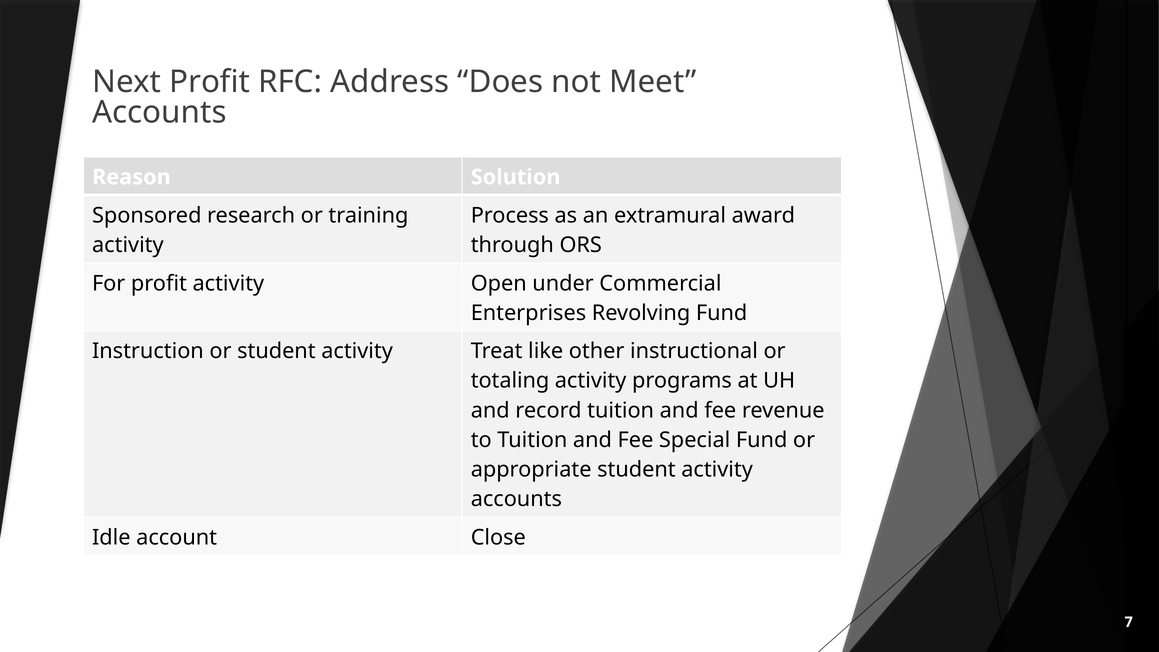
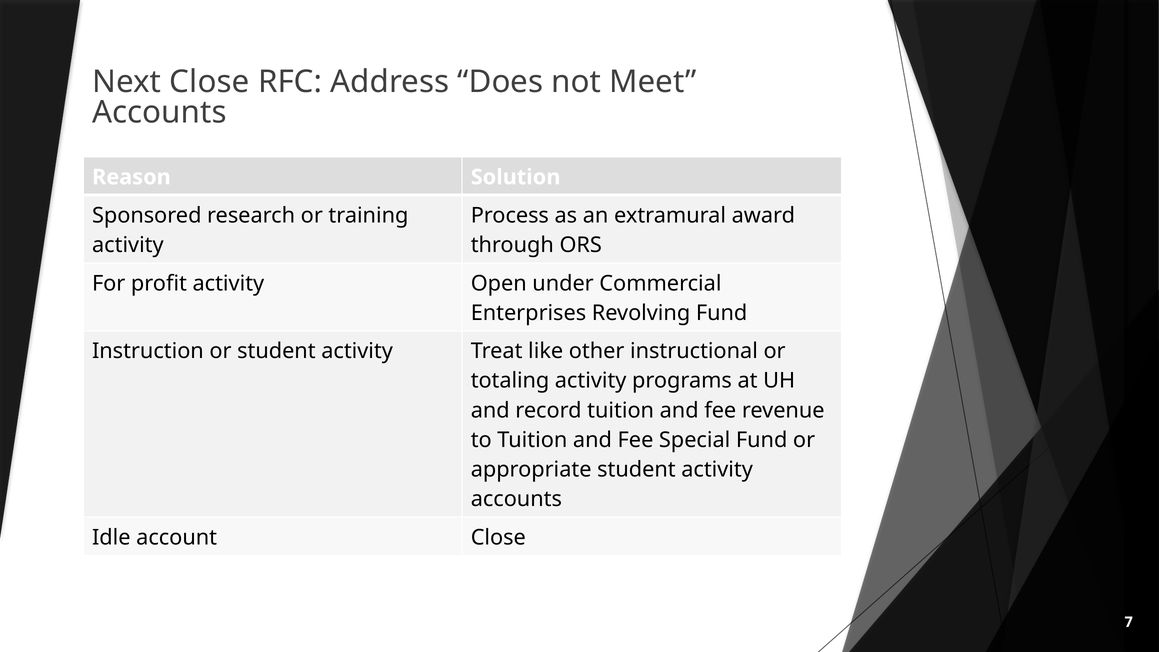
Next Profit: Profit -> Close
